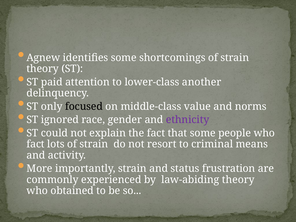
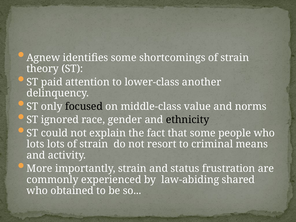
ethnicity colour: purple -> black
fact at (36, 144): fact -> lots
law-abiding theory: theory -> shared
